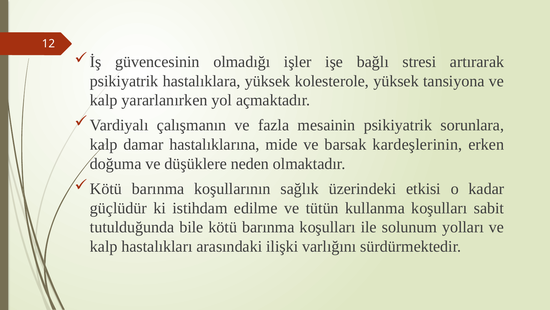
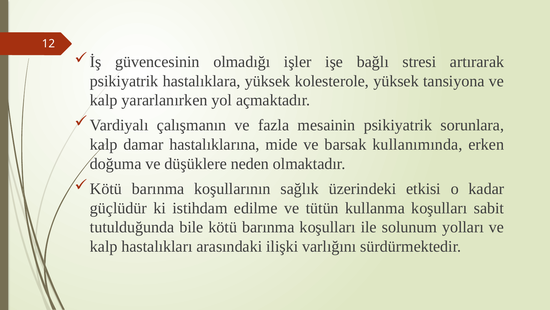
kardeşlerinin: kardeşlerinin -> kullanımında
